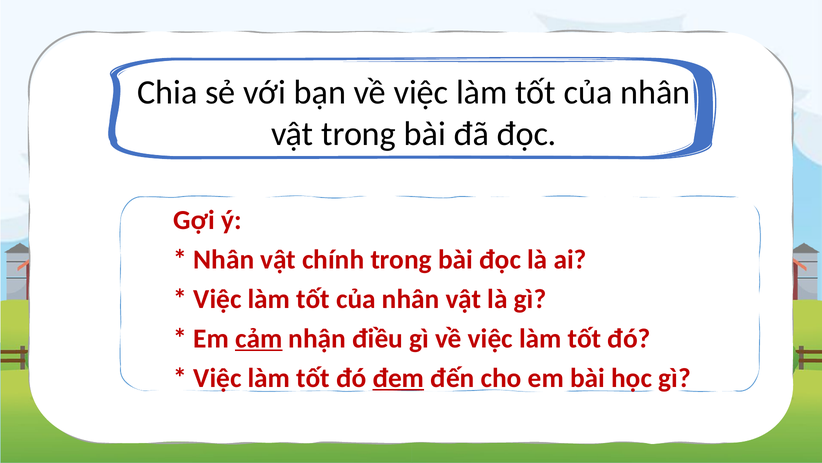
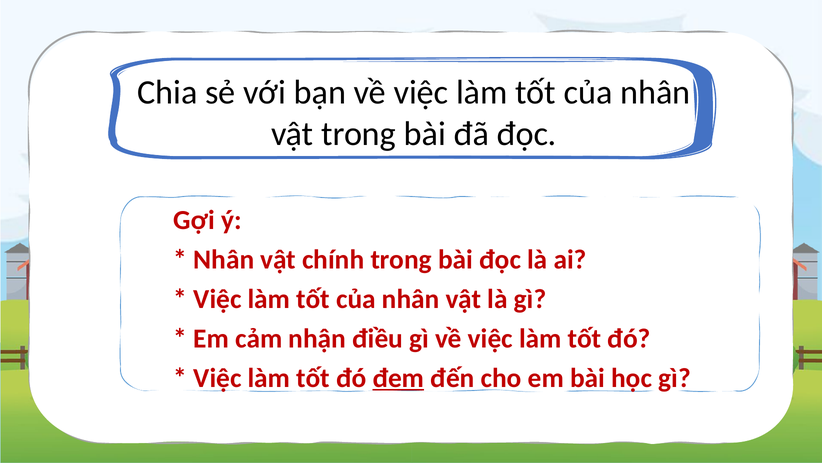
cảm underline: present -> none
